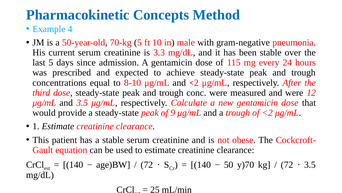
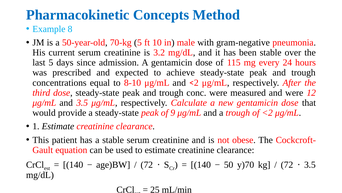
4: 4 -> 8
3.3: 3.3 -> 3.2
